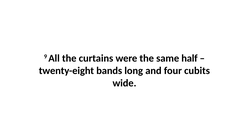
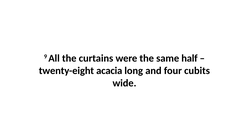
bands: bands -> acacia
